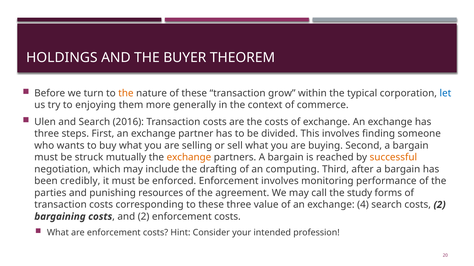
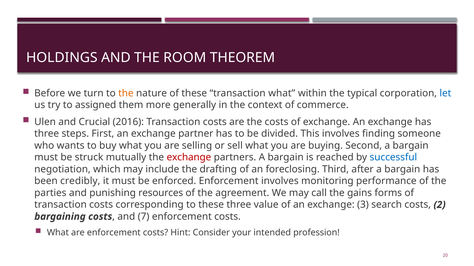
BUYER: BUYER -> ROOM
transaction grow: grow -> what
enjoying: enjoying -> assigned
and Search: Search -> Crucial
exchange at (189, 158) colour: orange -> red
successful colour: orange -> blue
computing: computing -> foreclosing
study: study -> gains
4: 4 -> 3
and 2: 2 -> 7
